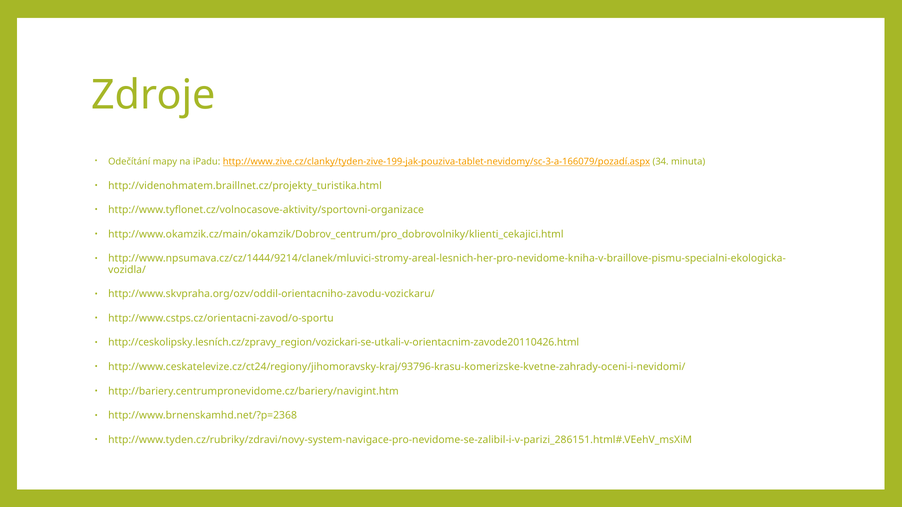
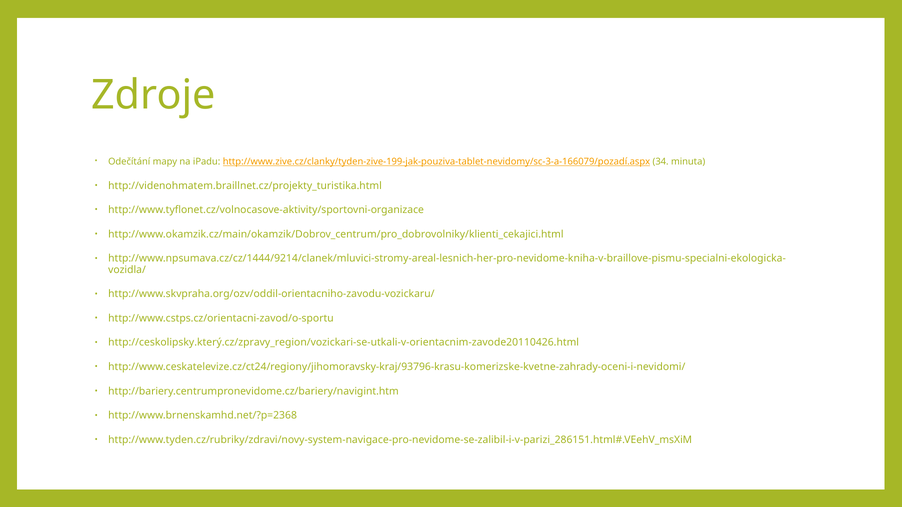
http://ceskolipsky.lesních.cz/zpravy_region/vozickari-se-utkali-v-orientacnim-zavode20110426.html: http://ceskolipsky.lesních.cz/zpravy_region/vozickari-se-utkali-v-orientacnim-zavode20110426.html -> http://ceskolipsky.který.cz/zpravy_region/vozickari-se-utkali-v-orientacnim-zavode20110426.html
